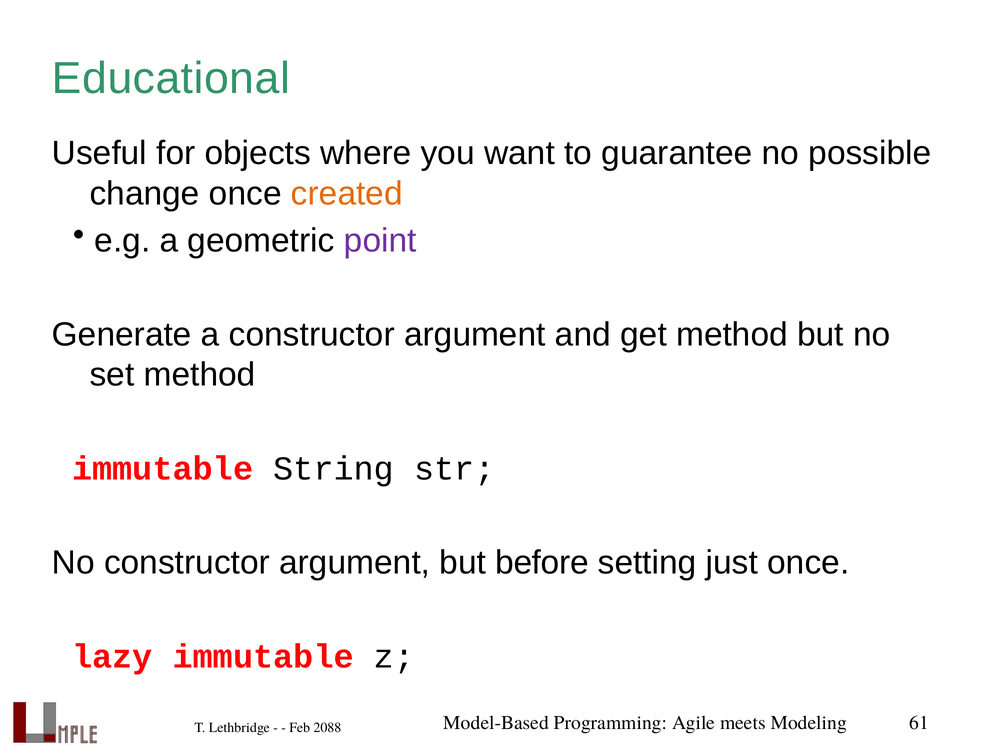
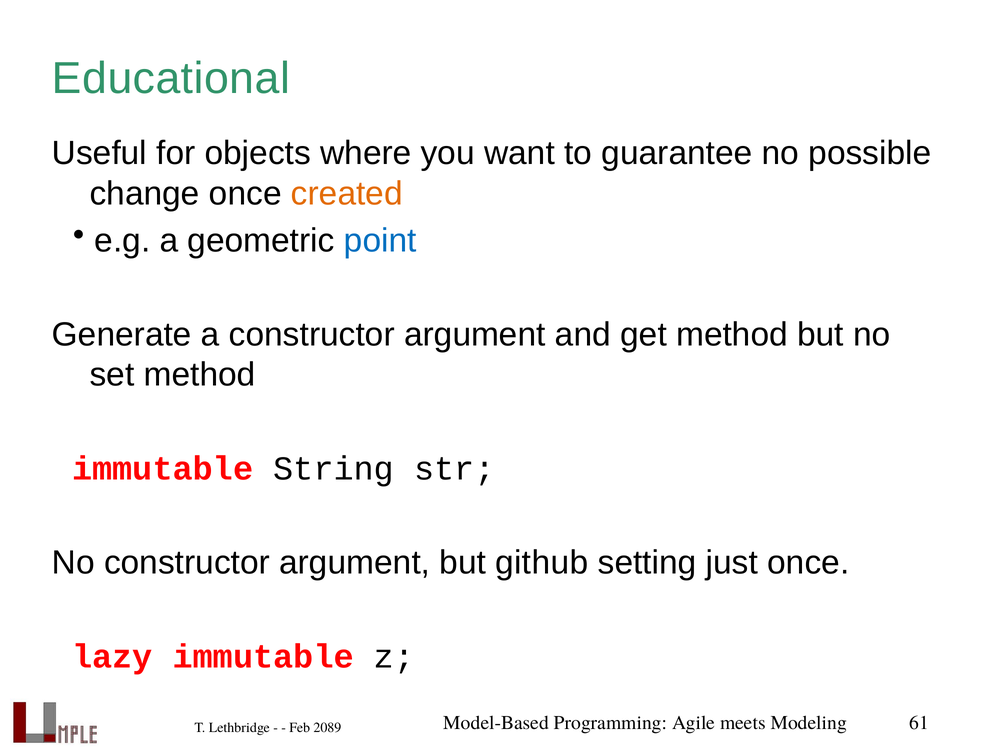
point colour: purple -> blue
before: before -> github
2088: 2088 -> 2089
